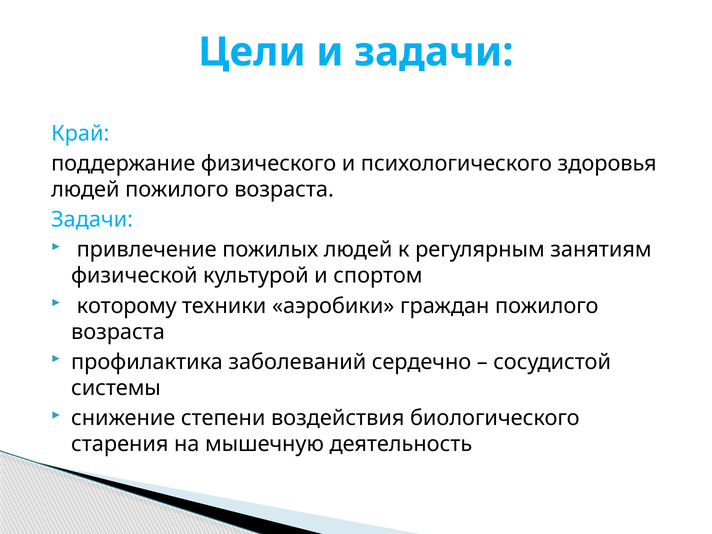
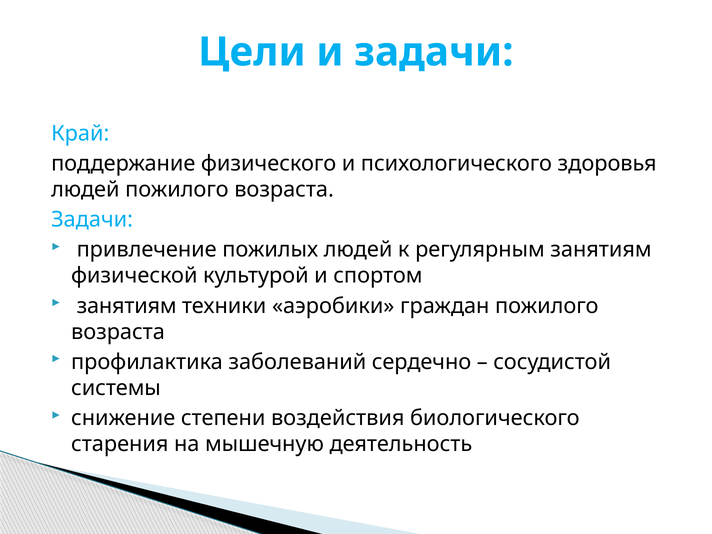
которому at (127, 306): которому -> занятиям
